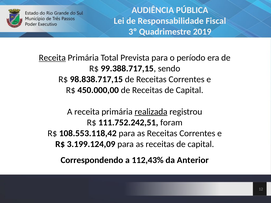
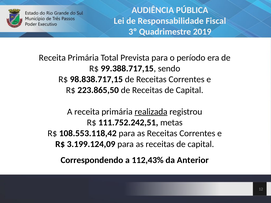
Receita at (52, 58) underline: present -> none
450.000,00: 450.000,00 -> 223.865,50
foram: foram -> metas
